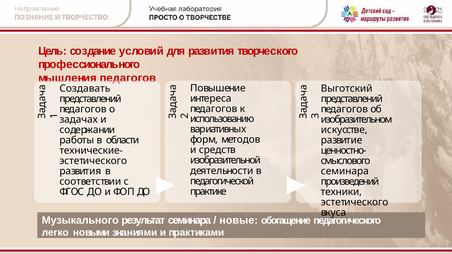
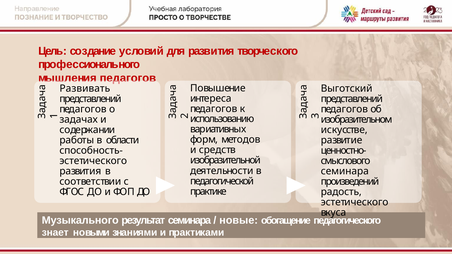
Создавать: Создавать -> Развивать
технические-: технические- -> способность-
техники: техники -> радость
легко: легко -> знает
